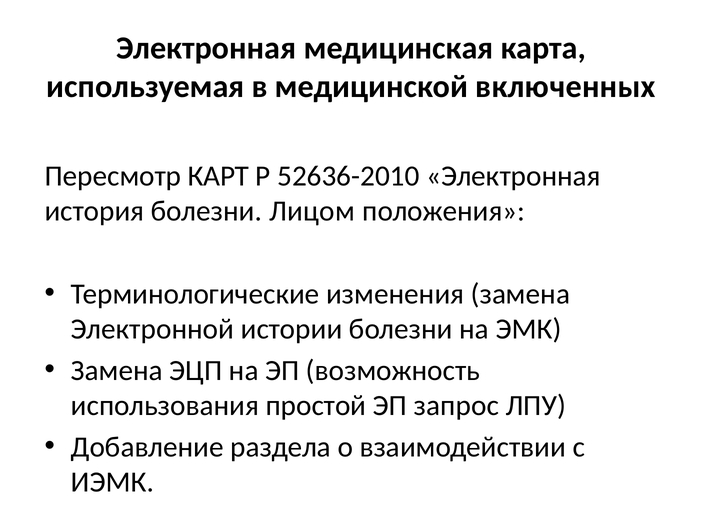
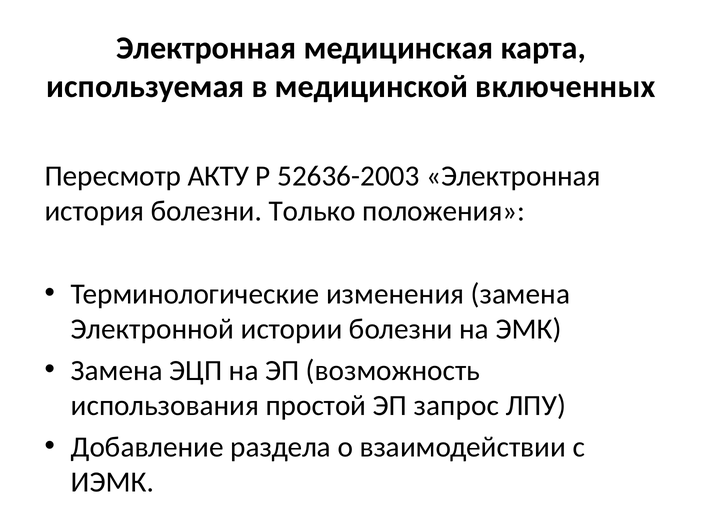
КАРТ: КАРТ -> АКТУ
52636-2010: 52636-2010 -> 52636-2003
Лицом: Лицом -> Только
